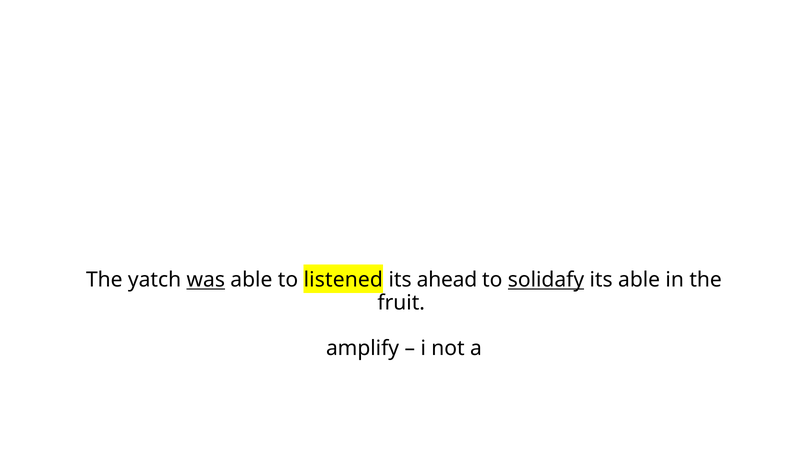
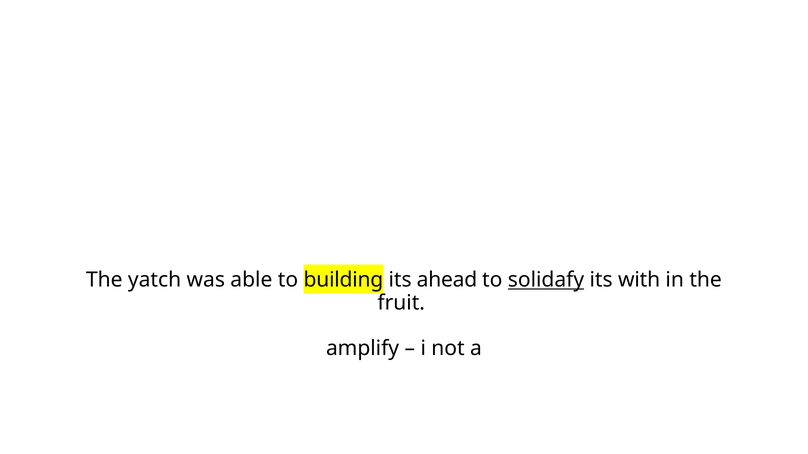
was underline: present -> none
listened: listened -> building
its able: able -> with
